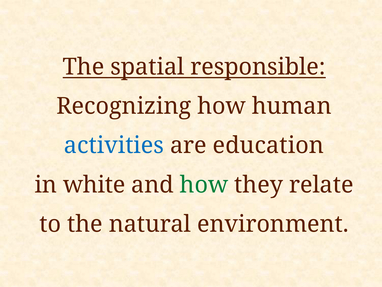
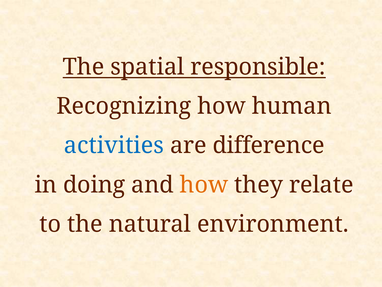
education: education -> difference
white: white -> doing
how at (204, 184) colour: green -> orange
